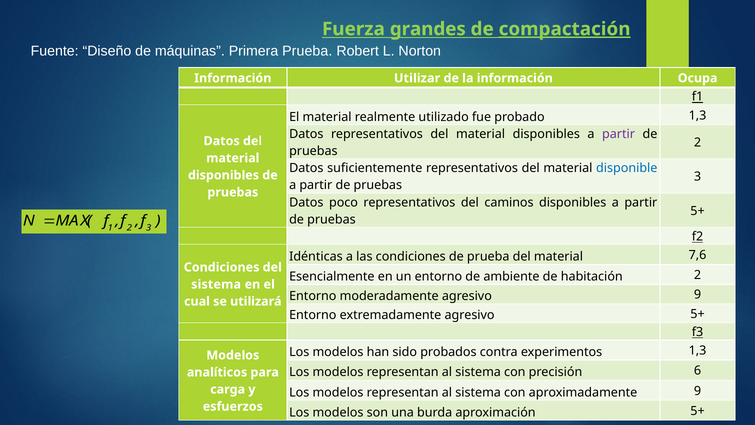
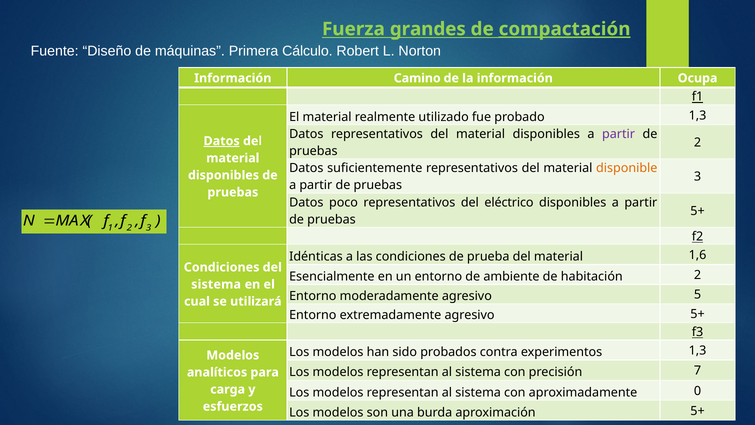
Primera Prueba: Prueba -> Cálculo
Utilizar: Utilizar -> Camino
Datos at (222, 141) underline: none -> present
disponible colour: blue -> orange
caminos: caminos -> eléctrico
7,6: 7,6 -> 1,6
9 at (698, 295): 9 -> 5
6: 6 -> 7
9 at (698, 391): 9 -> 0
